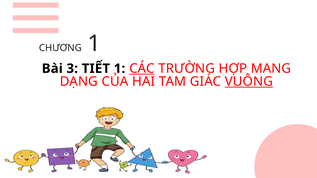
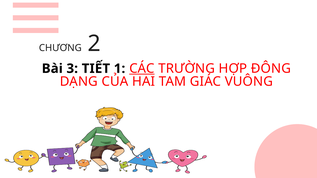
CHƯƠNG 1: 1 -> 2
MANG: MANG -> ĐÔNG
VUÔNG underline: present -> none
